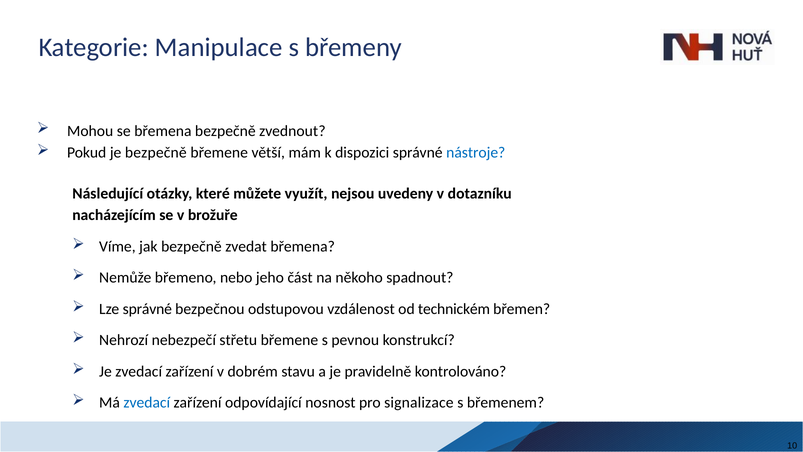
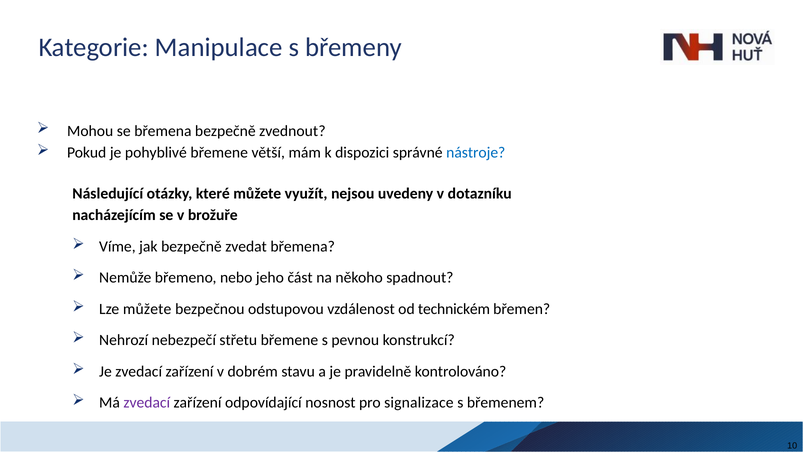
je bezpečně: bezpečně -> pohyblivé
Lze správné: správné -> můžete
zvedací at (147, 403) colour: blue -> purple
